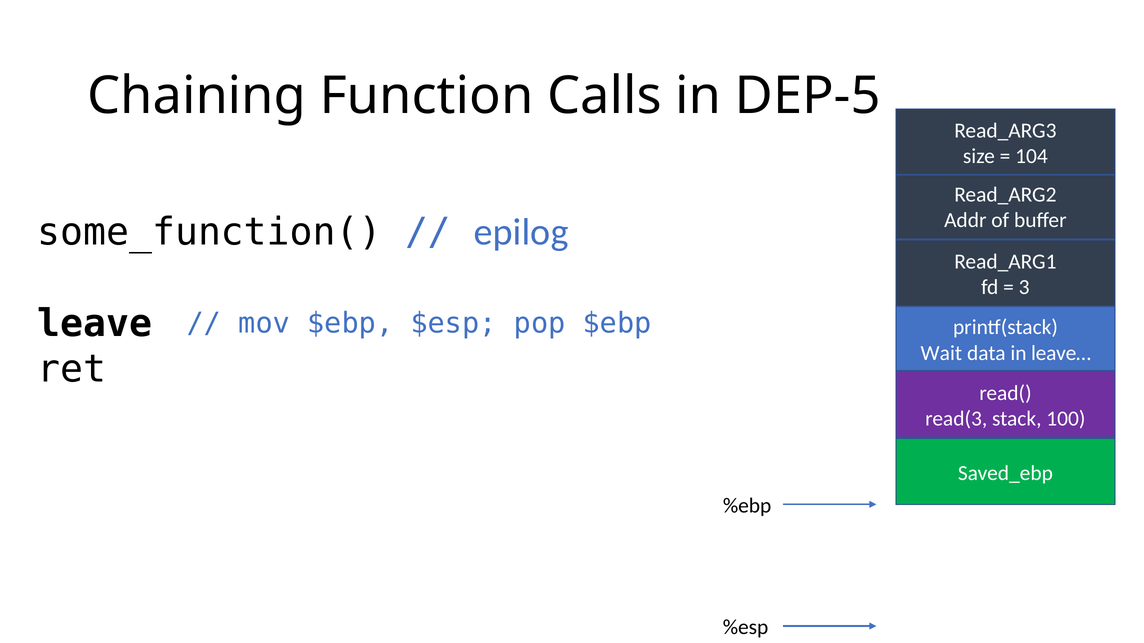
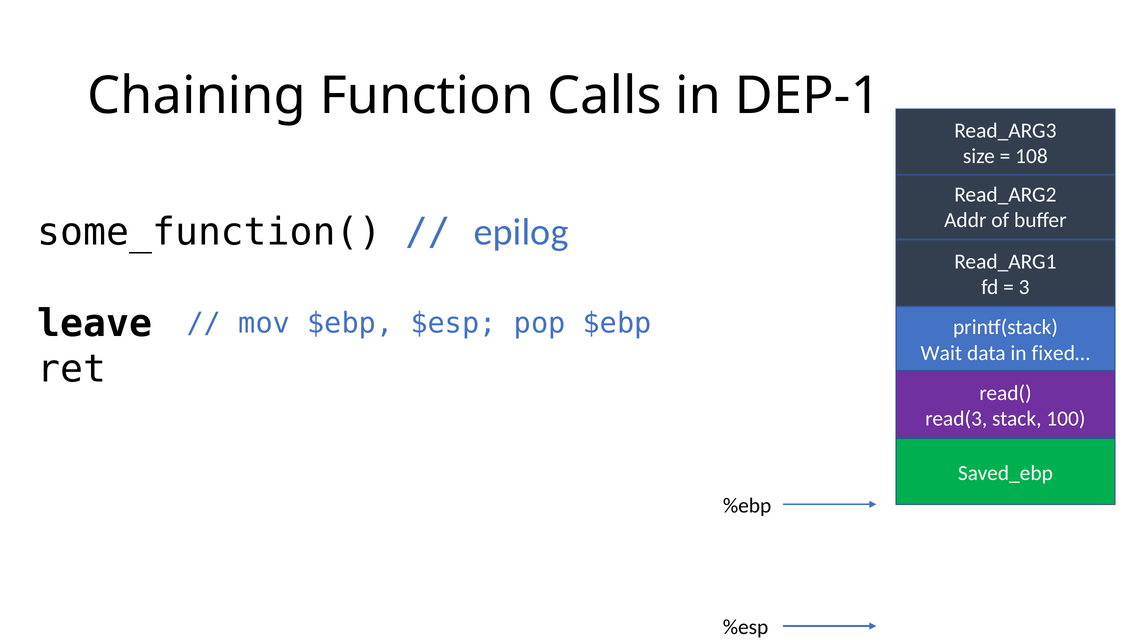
DEP-5: DEP-5 -> DEP-1
104: 104 -> 108
leave…: leave… -> fixed…
